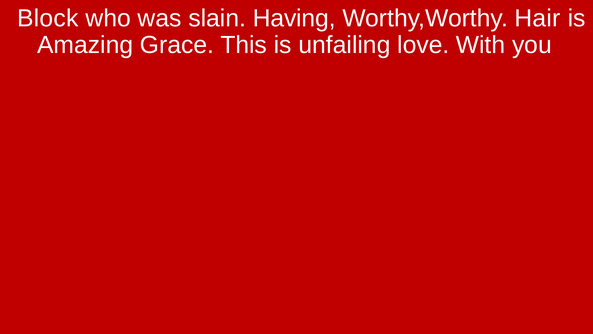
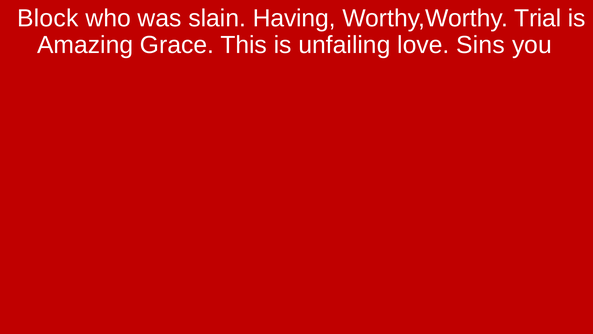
Hair: Hair -> Trial
With: With -> Sins
